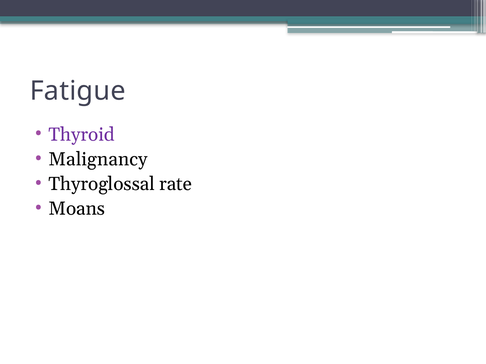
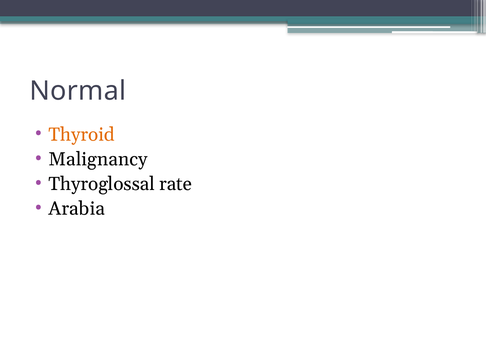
Fatigue: Fatigue -> Normal
Thyroid colour: purple -> orange
Moans: Moans -> Arabia
